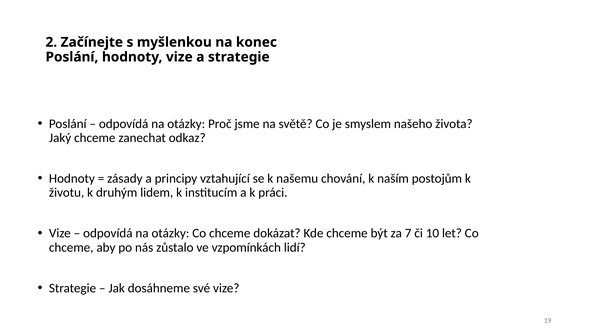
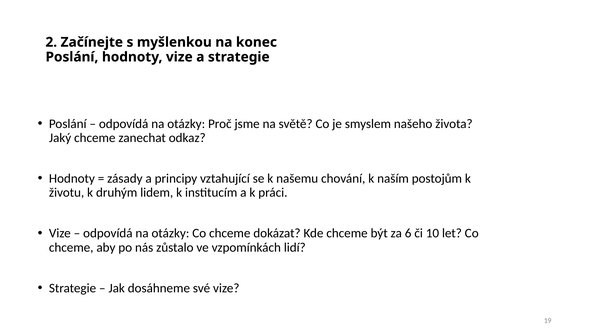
7: 7 -> 6
